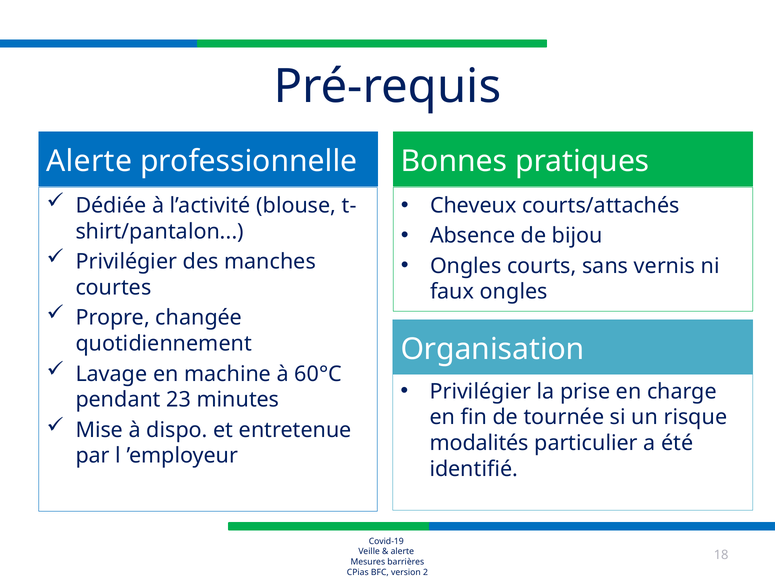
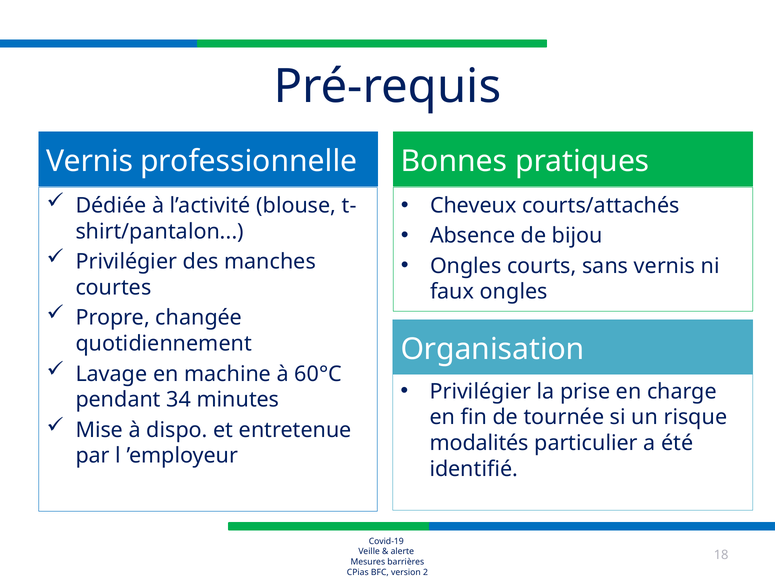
Alerte at (89, 161): Alerte -> Vernis
23: 23 -> 34
